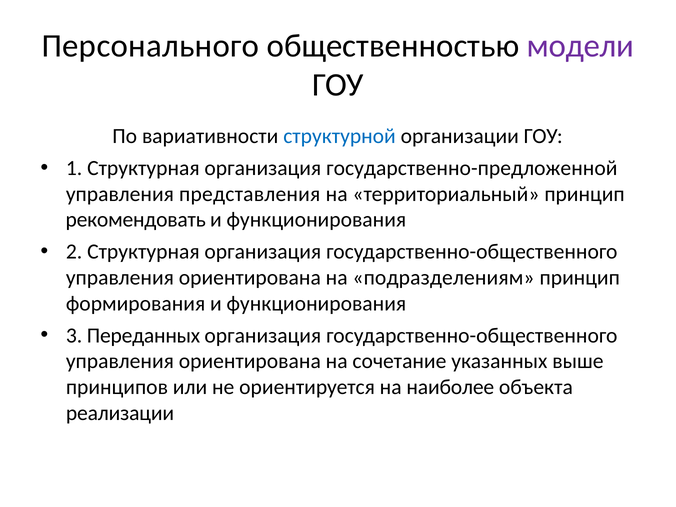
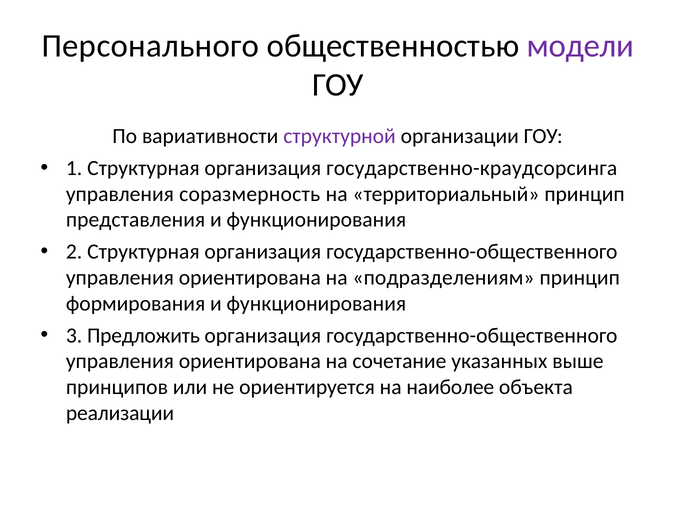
структурной colour: blue -> purple
государственно-предложенной: государственно-предложенной -> государственно-краудсорсинга
представления: представления -> соразмерность
рекомендовать: рекомендовать -> представления
Переданных: Переданных -> Предложить
